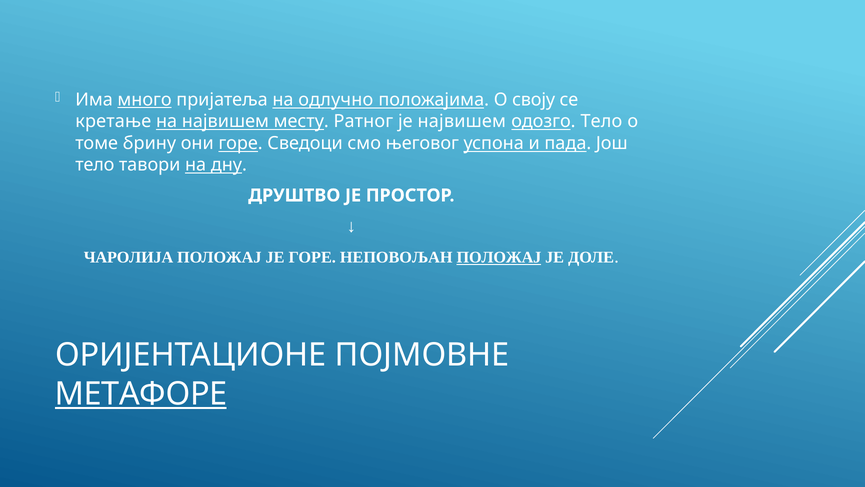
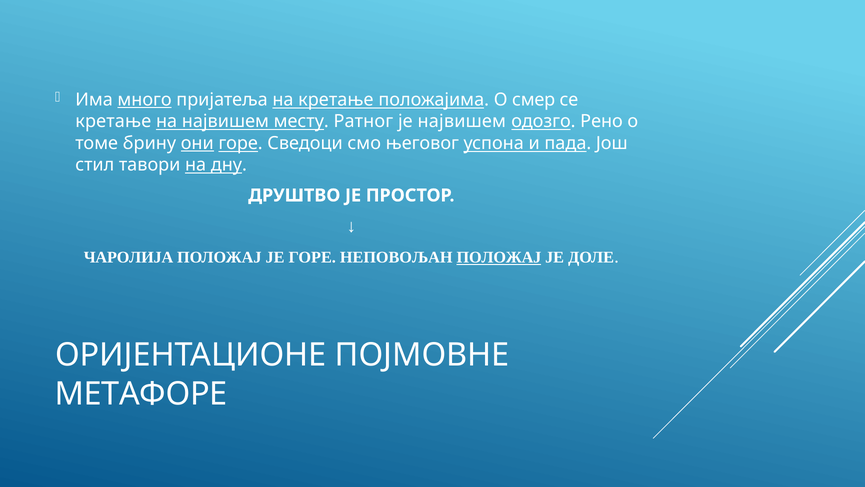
на одлучно: одлучно -> кретање
своју: своју -> смер
одозго Тело: Тело -> Рено
они underline: none -> present
тело at (95, 165): тело -> стил
МЕТАФОРЕ underline: present -> none
